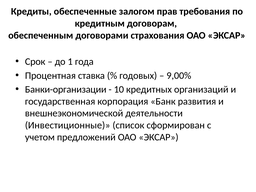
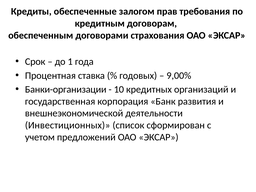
Инвестиционные: Инвестиционные -> Инвестиционных
